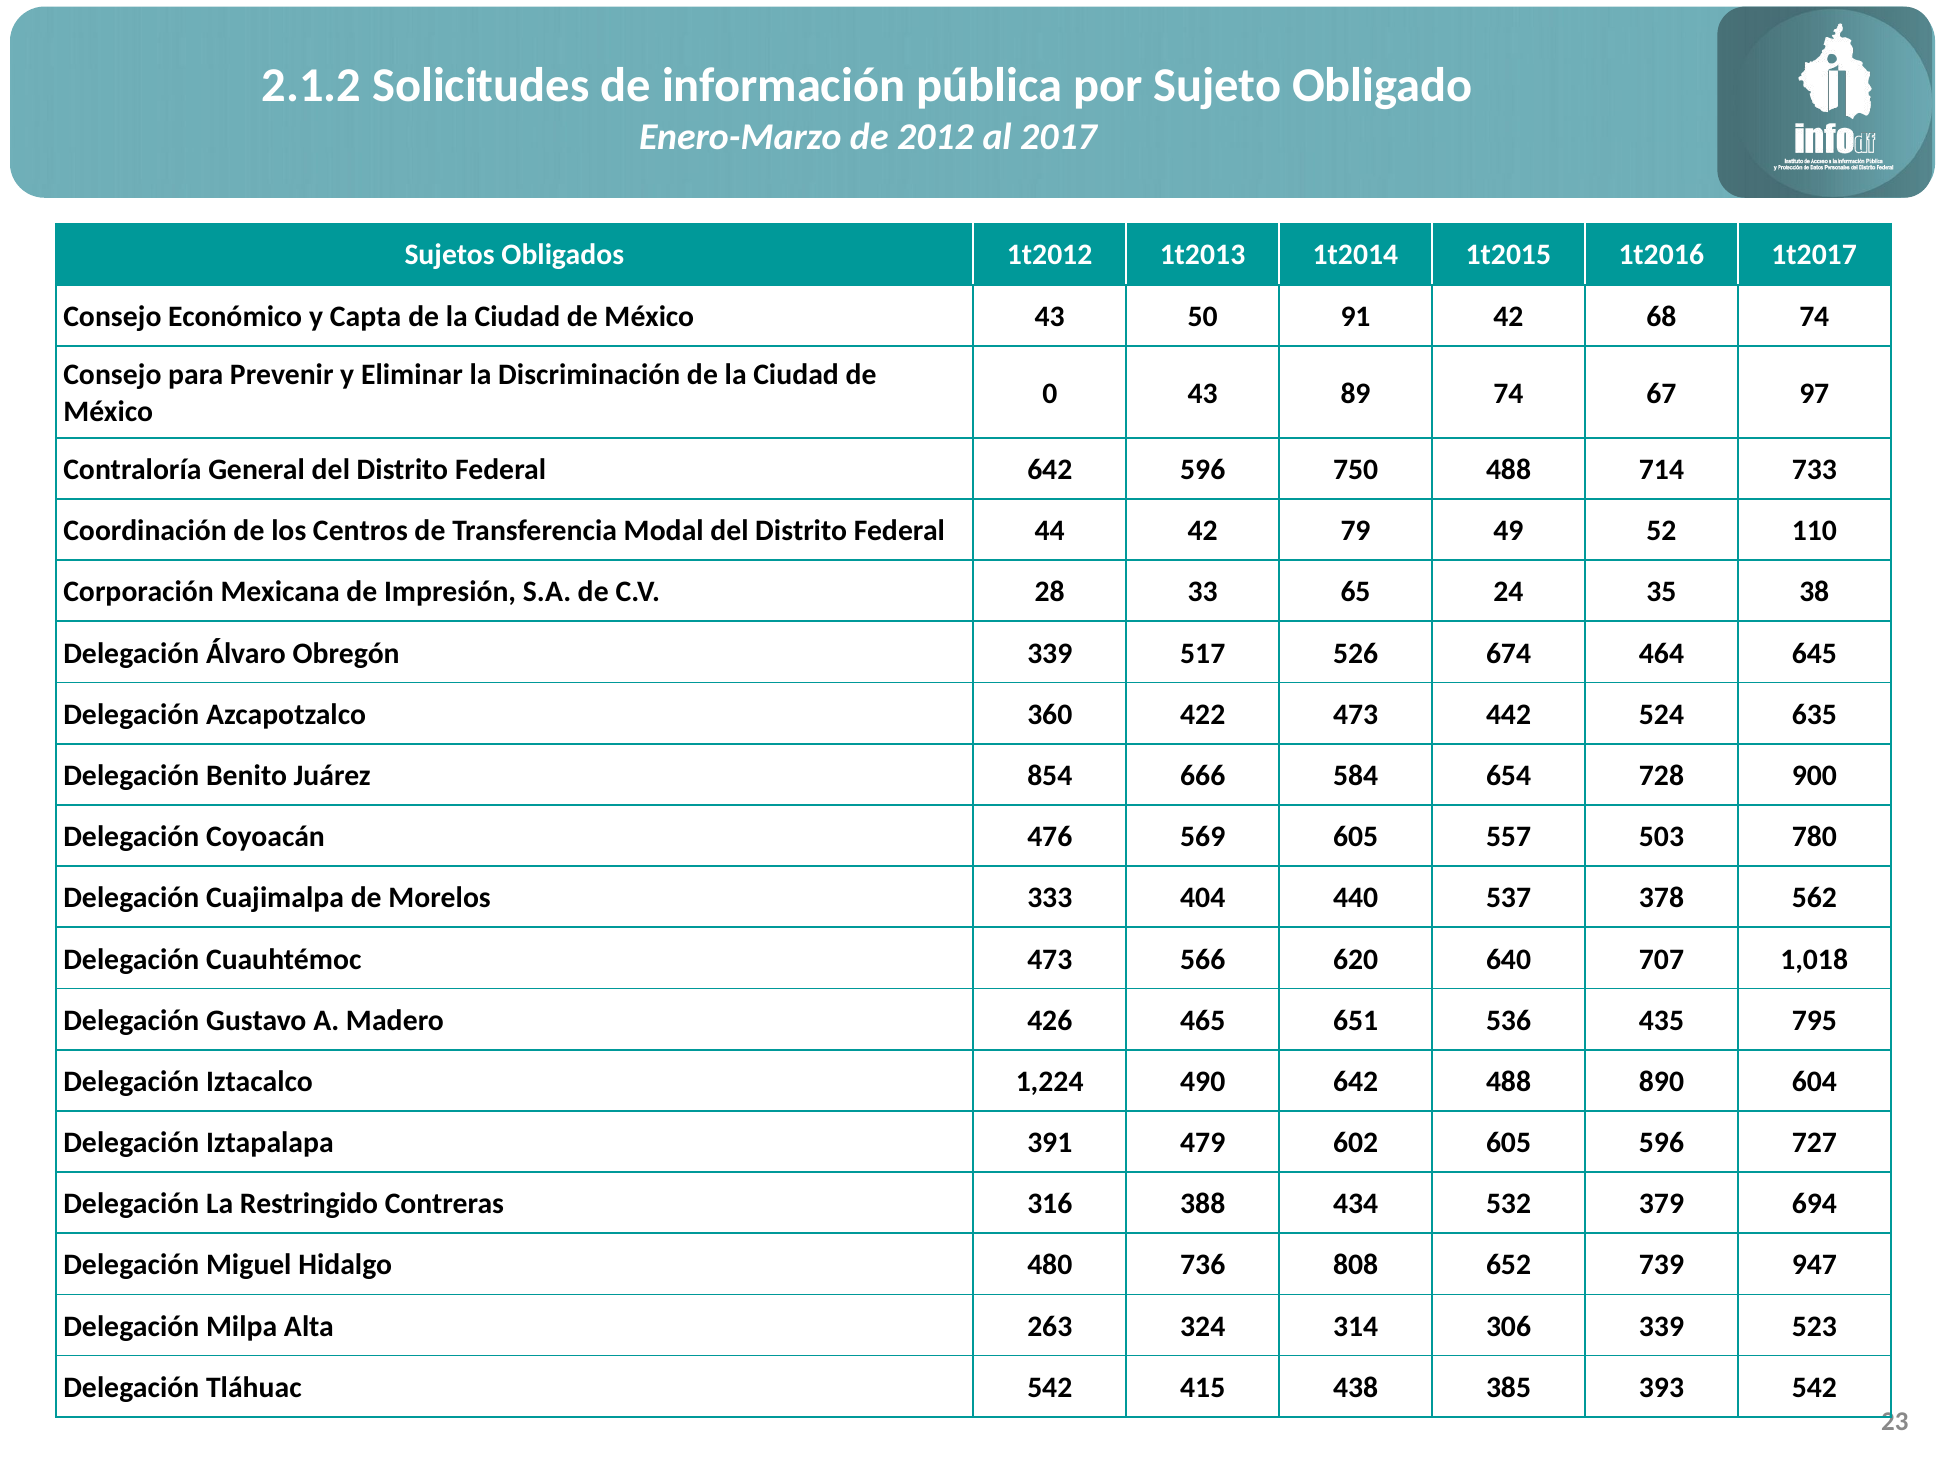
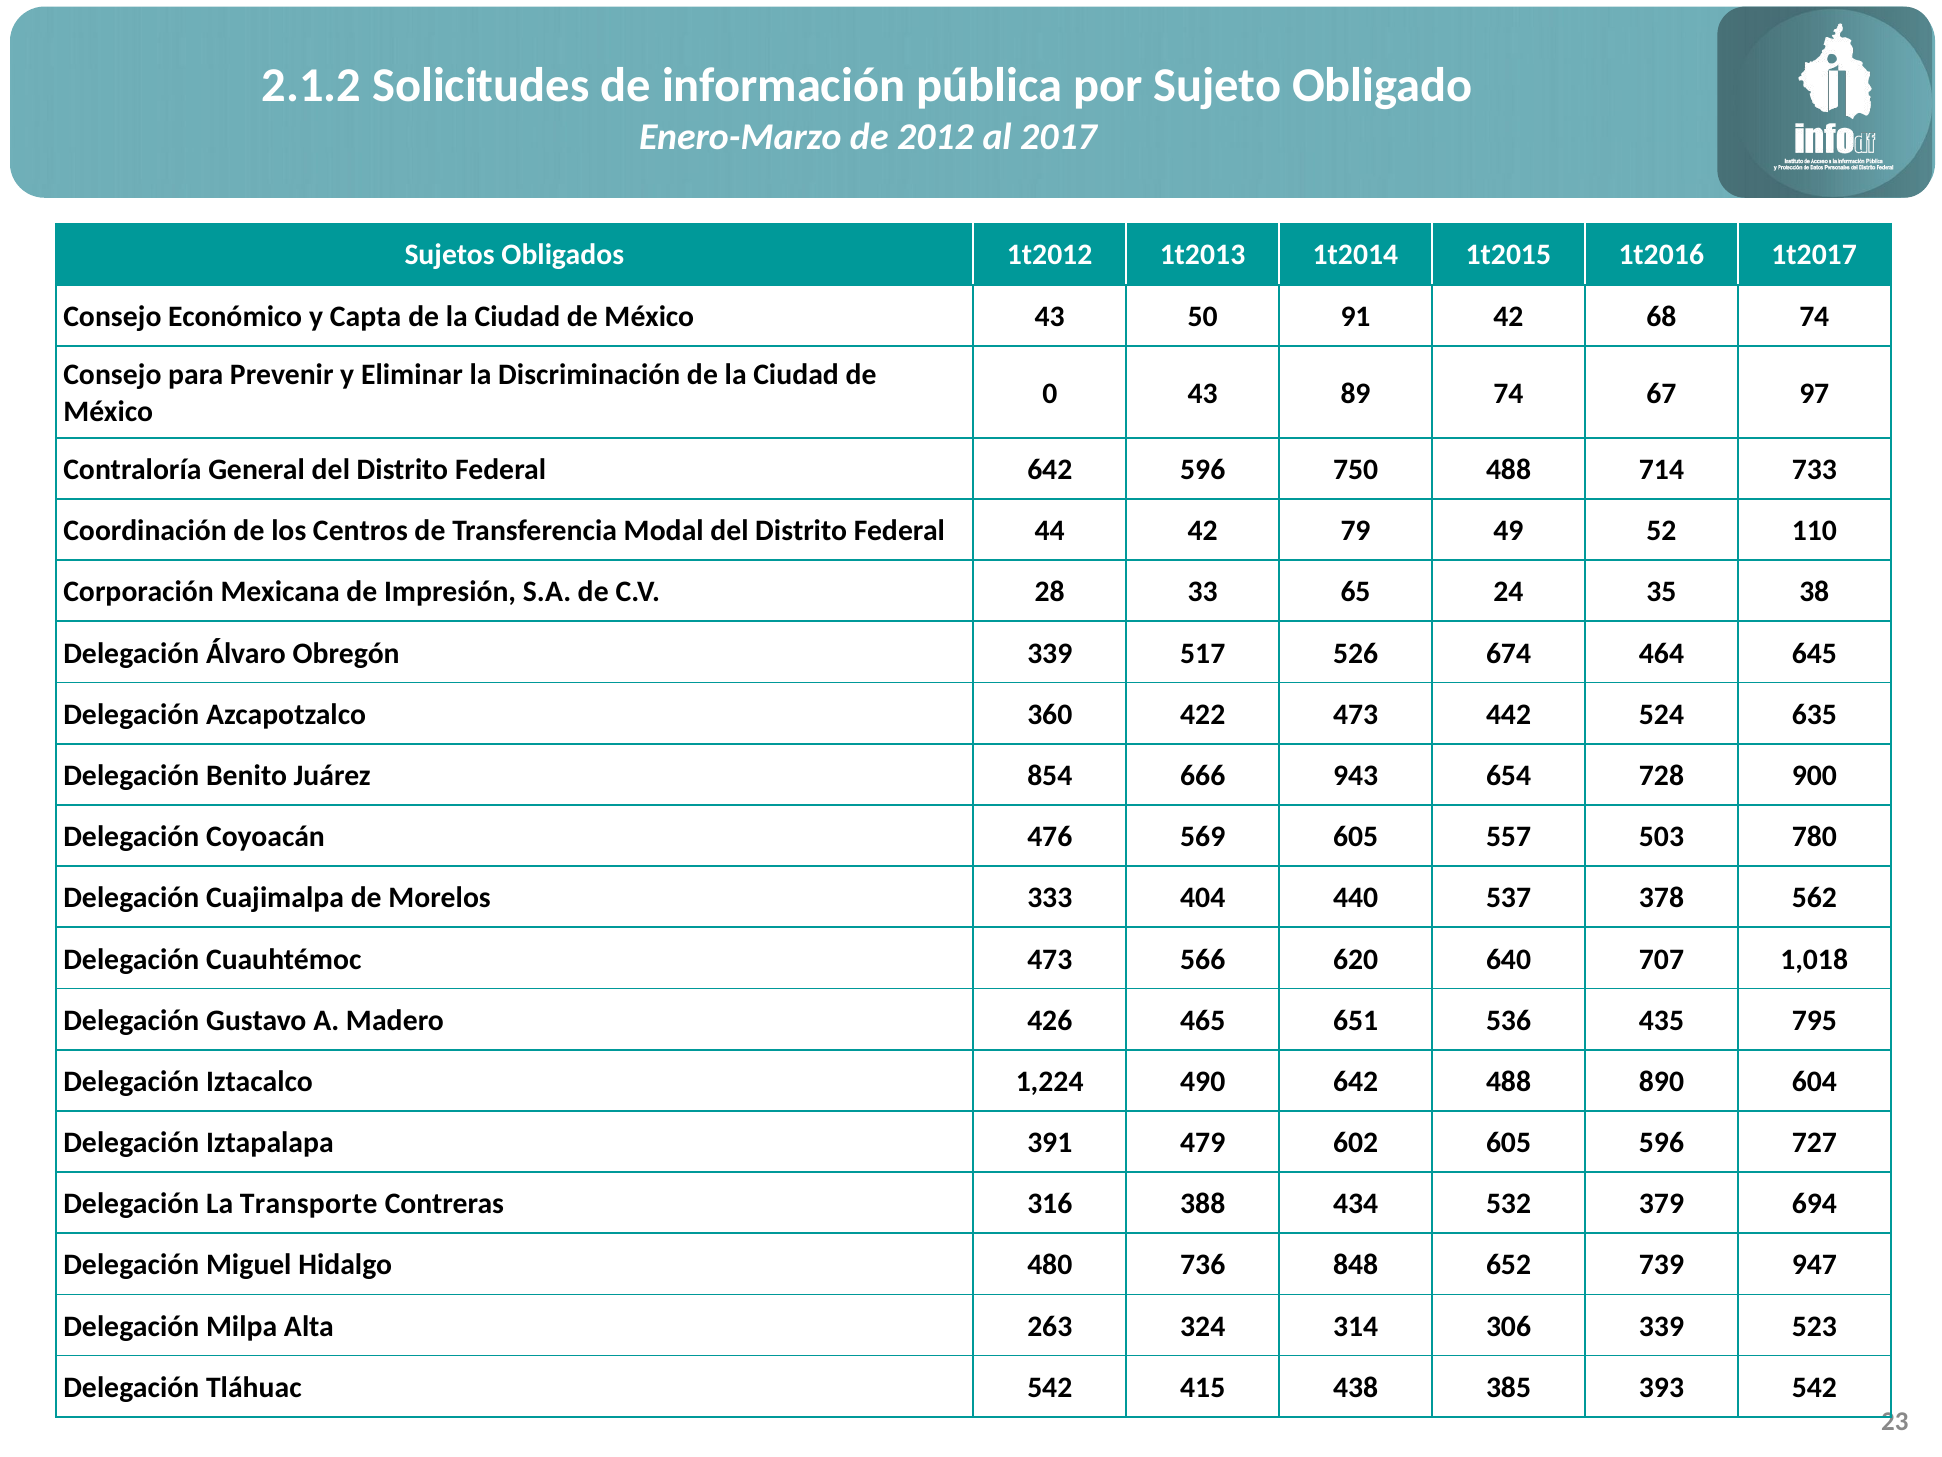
584: 584 -> 943
Restringido: Restringido -> Transporte
808: 808 -> 848
